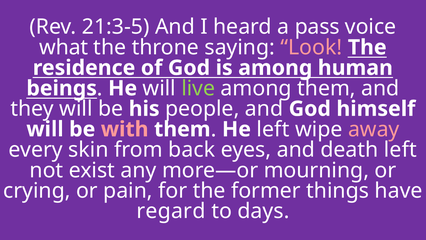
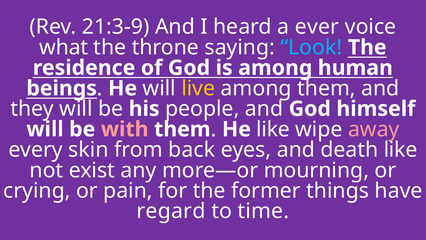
21:3-5: 21:3-5 -> 21:3-9
pass: pass -> ever
Look colour: pink -> light blue
live colour: light green -> yellow
left at (273, 129): left -> like
death left: left -> like
days: days -> time
